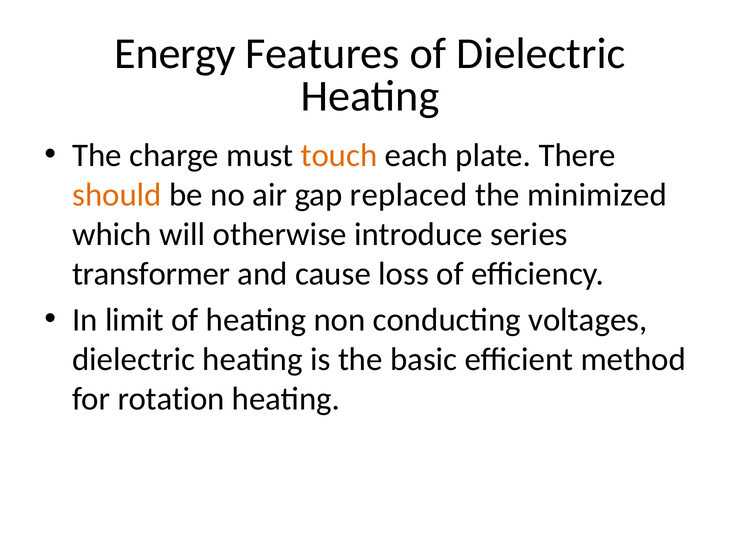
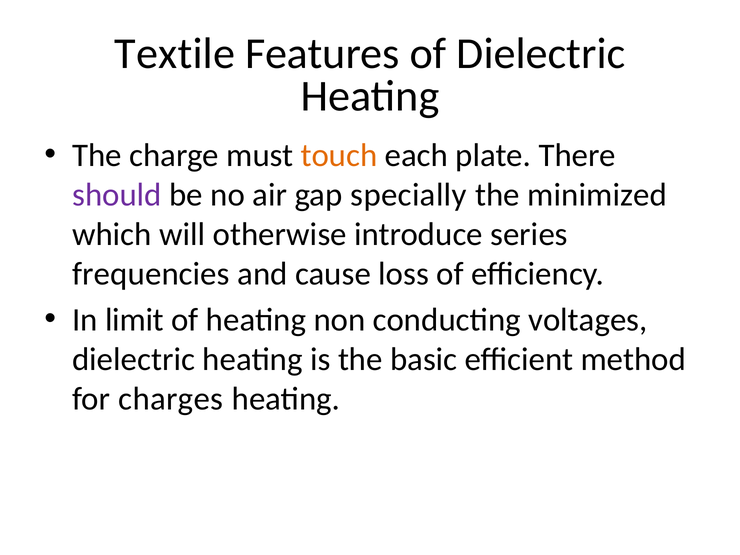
Energy: Energy -> Textile
should colour: orange -> purple
replaced: replaced -> specially
transformer: transformer -> frequencies
rotation: rotation -> charges
